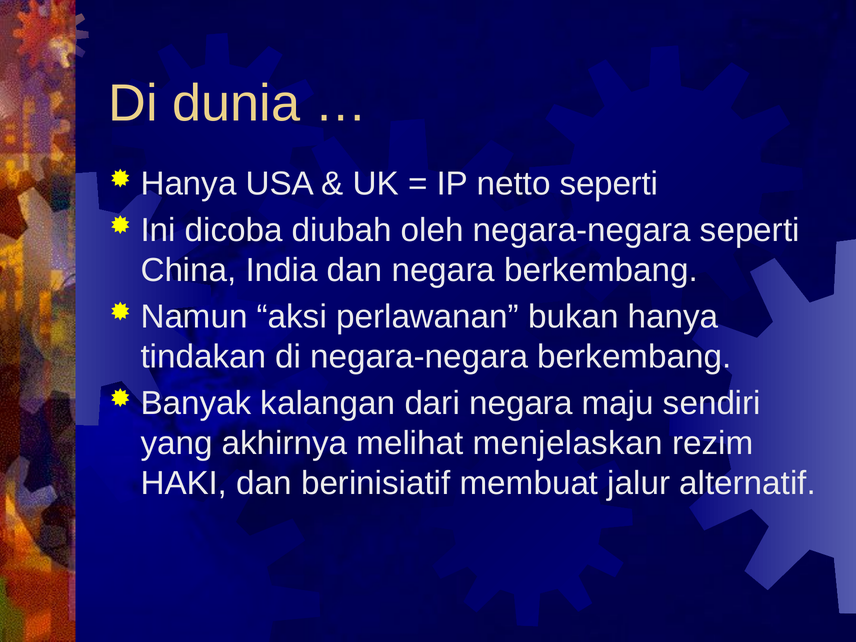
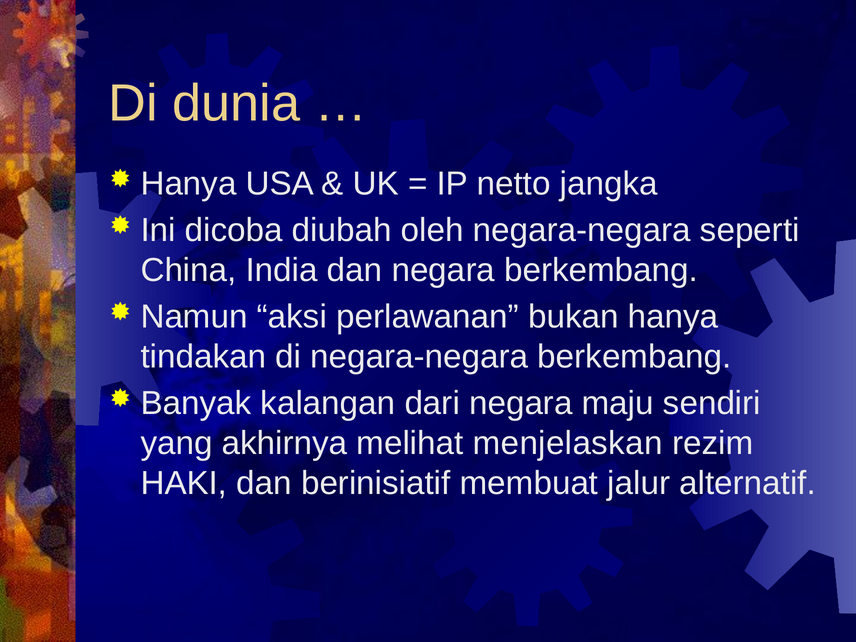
netto seperti: seperti -> jangka
